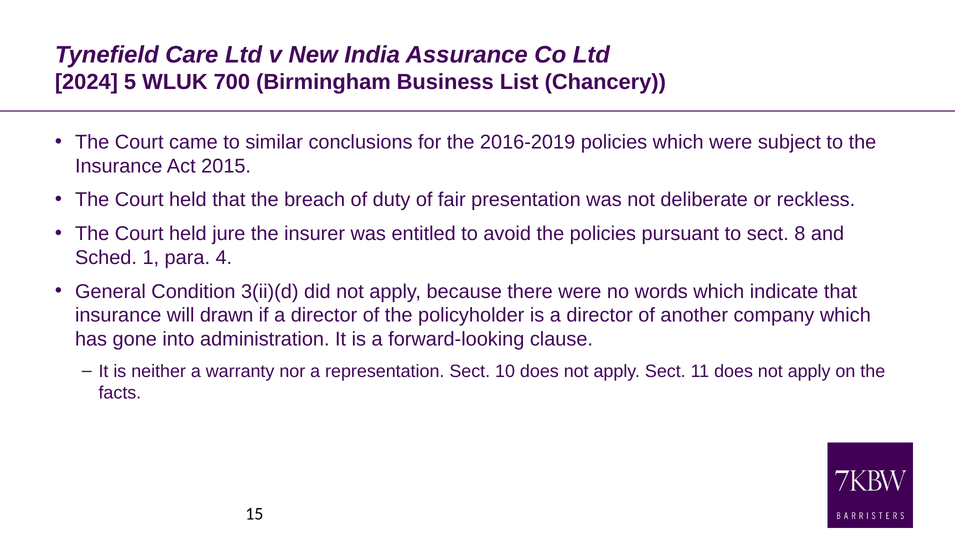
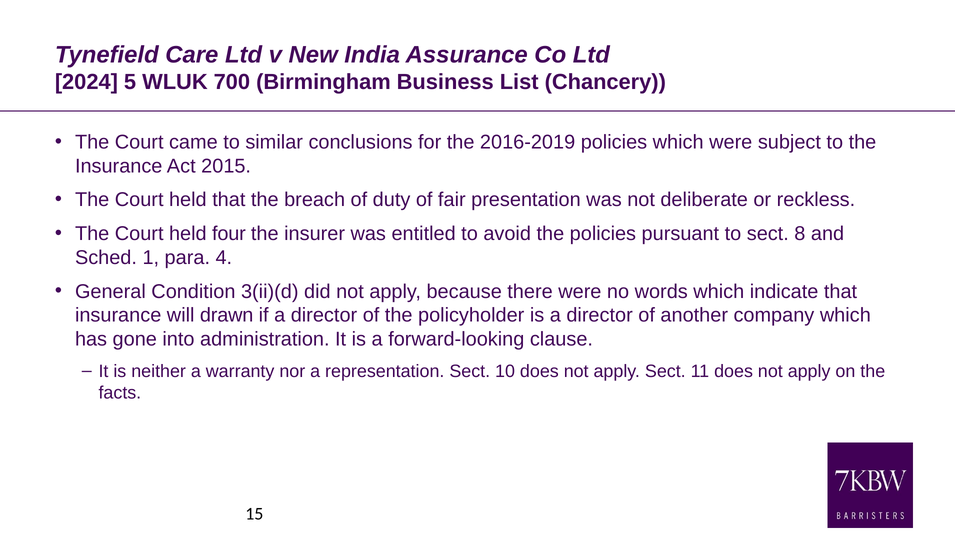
jure: jure -> four
